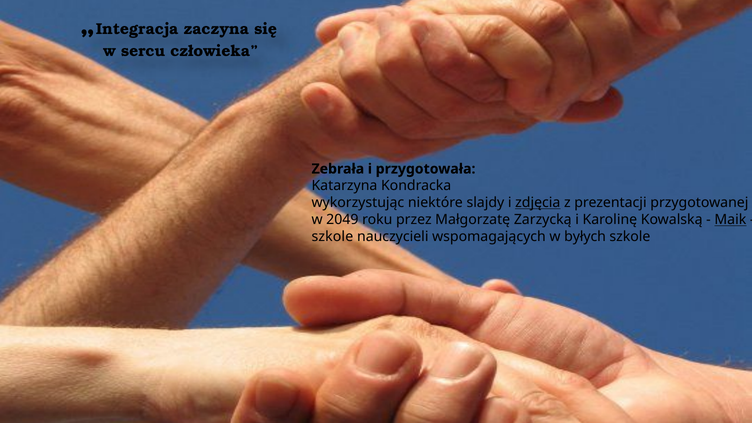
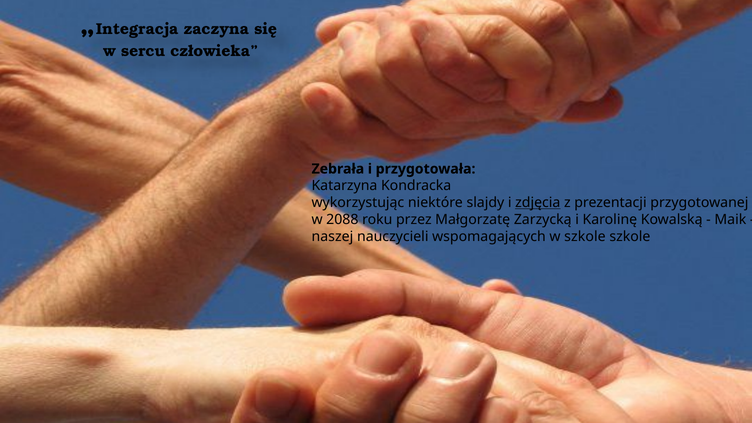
2049: 2049 -> 2088
Maik underline: present -> none
szkole at (332, 237): szkole -> naszej
w byłych: byłych -> szkole
